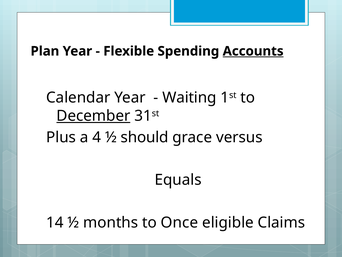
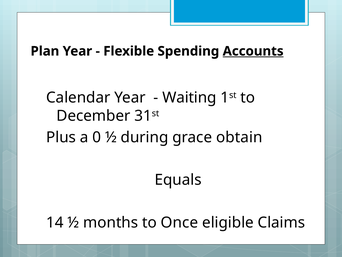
December underline: present -> none
4: 4 -> 0
should: should -> during
versus: versus -> obtain
